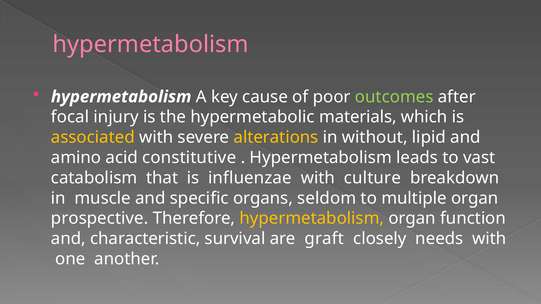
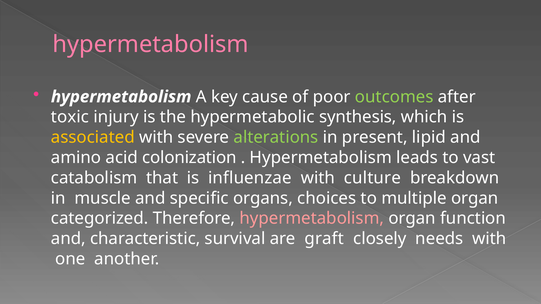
focal: focal -> toxic
materials: materials -> synthesis
alterations colour: yellow -> light green
without: without -> present
constitutive: constitutive -> colonization
seldom: seldom -> choices
prospective: prospective -> categorized
hypermetabolism at (312, 219) colour: yellow -> pink
